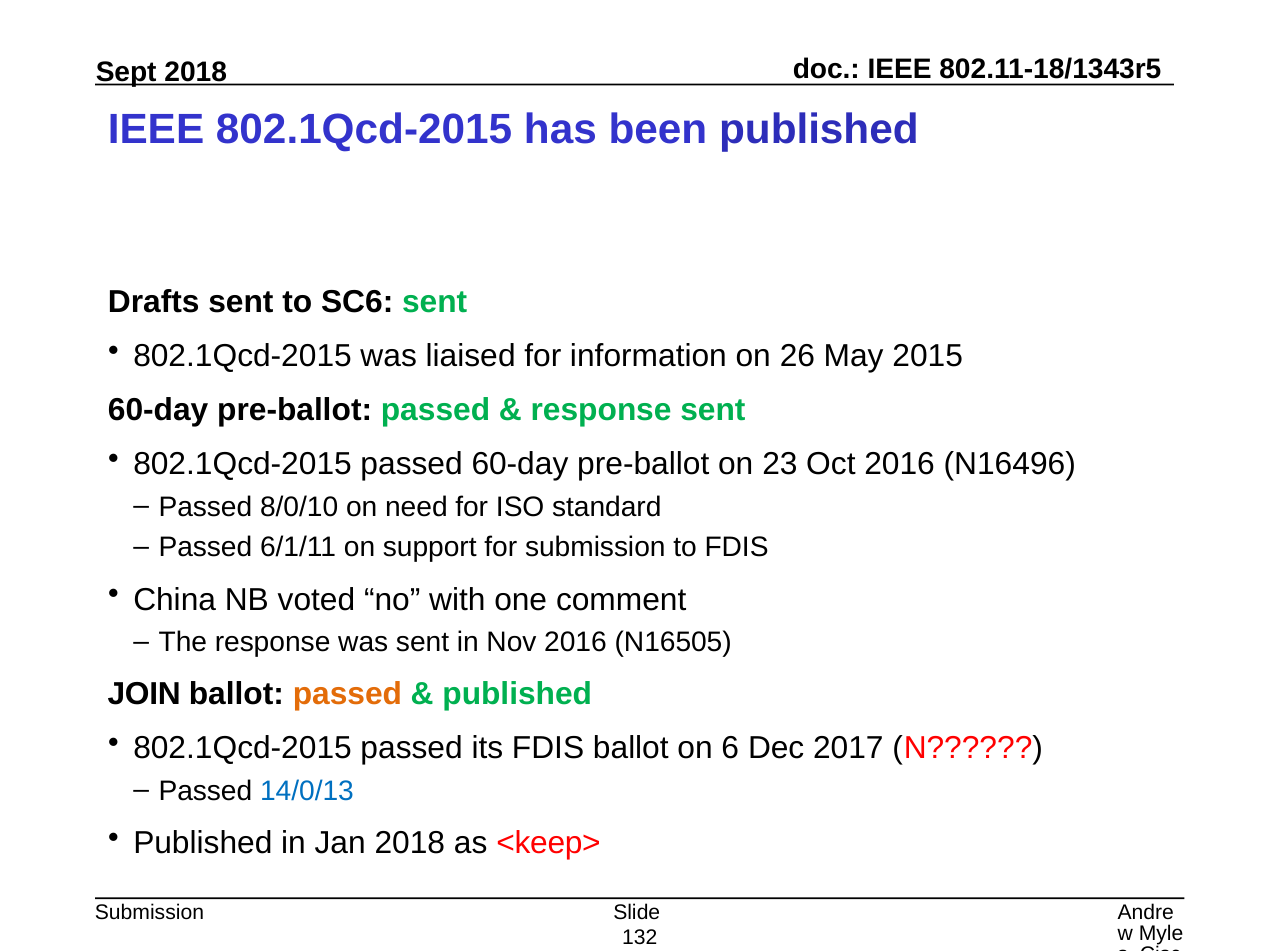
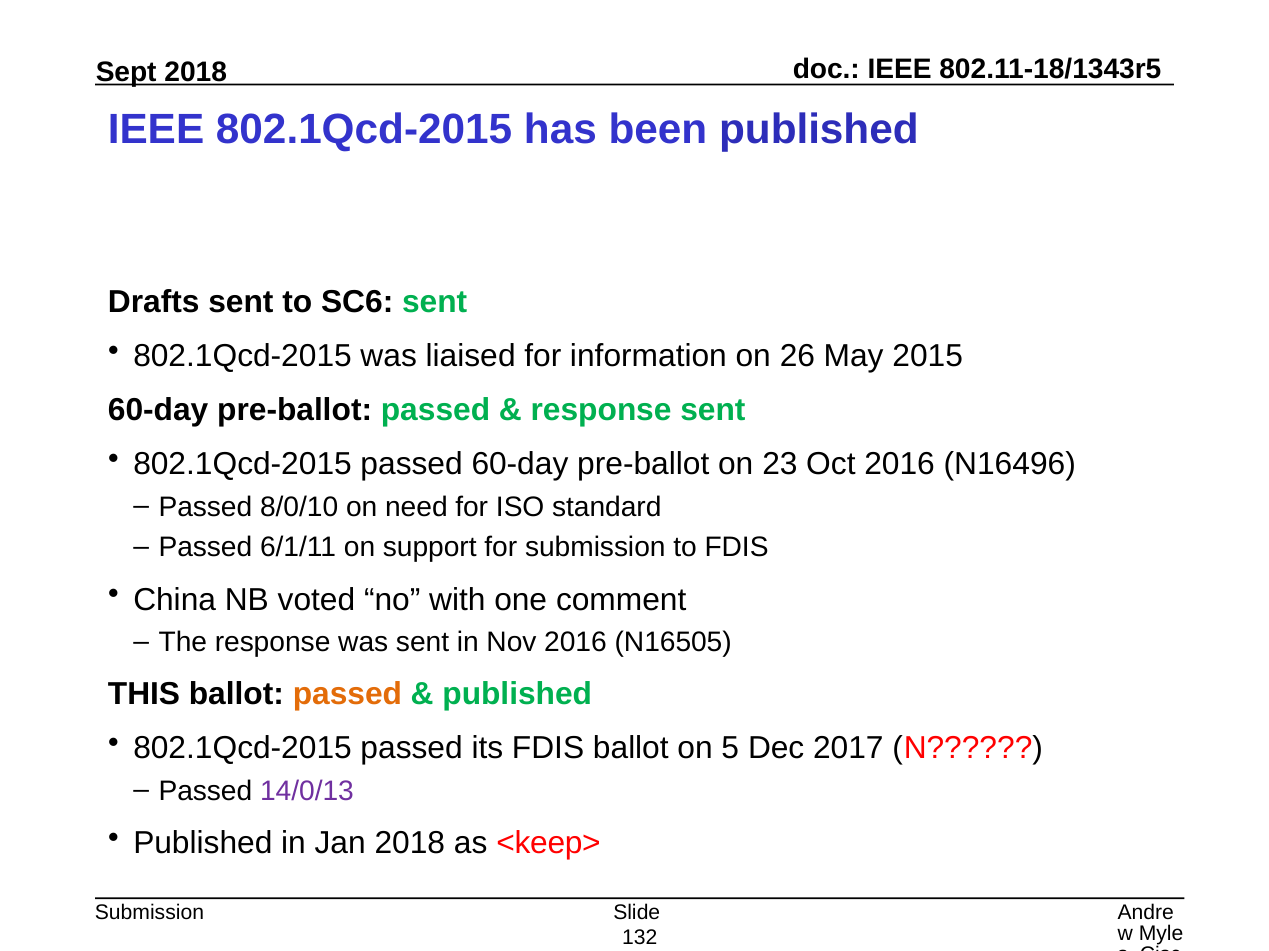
JOIN: JOIN -> THIS
6: 6 -> 5
14/0/13 colour: blue -> purple
